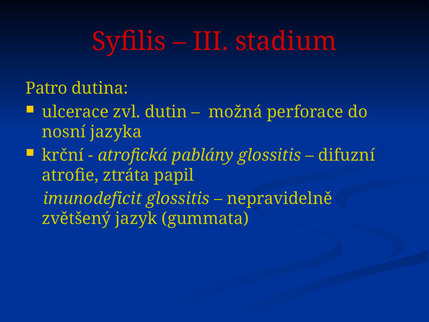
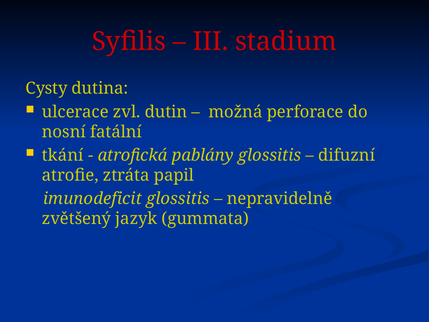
Patro: Patro -> Cysty
jazyka: jazyka -> fatální
krční: krční -> tkání
